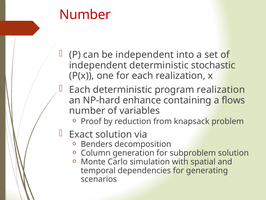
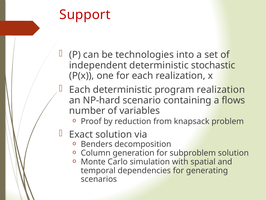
Number at (85, 15): Number -> Support
be independent: independent -> technologies
enhance: enhance -> scenario
